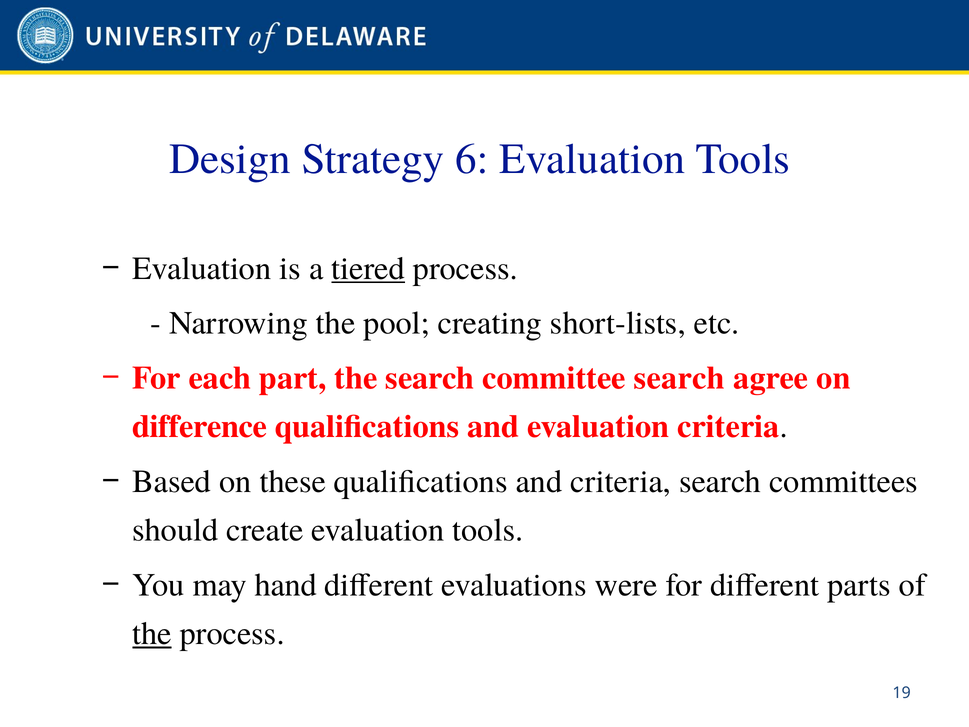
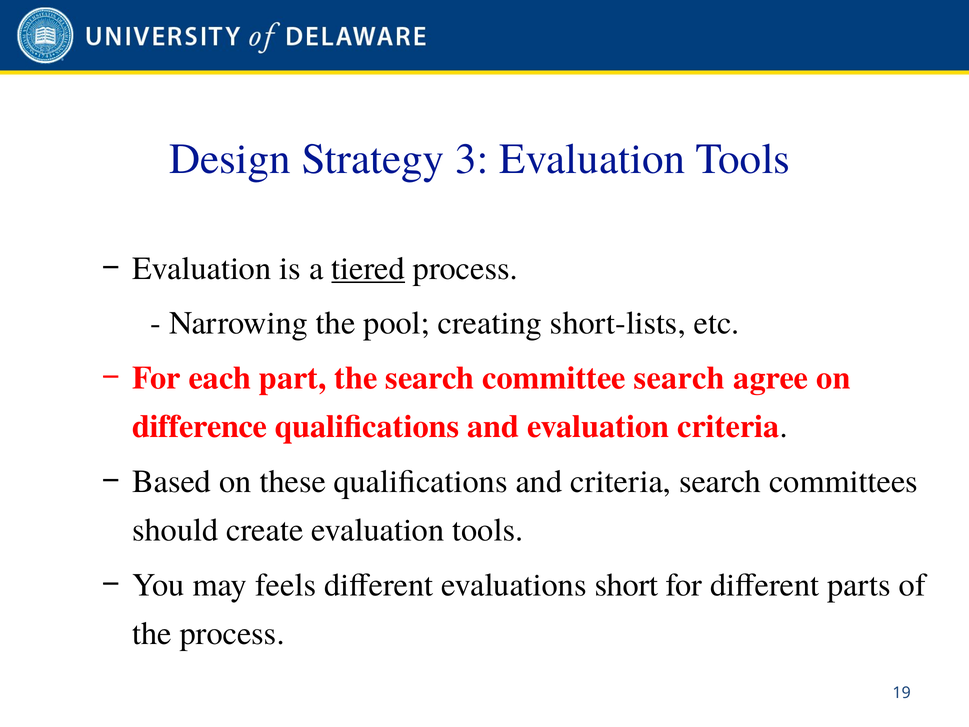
6: 6 -> 3
hand: hand -> feels
were: were -> short
the at (152, 633) underline: present -> none
